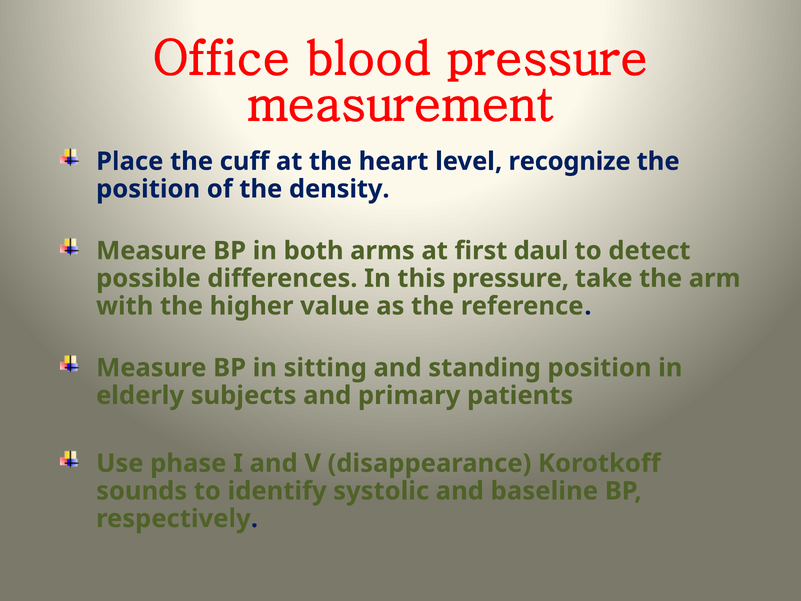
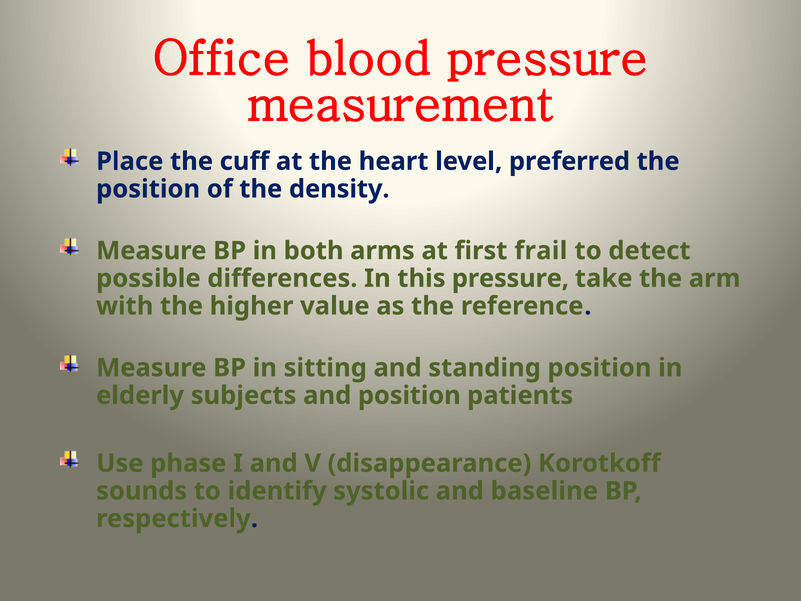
recognize: recognize -> preferred
daul: daul -> frail
and primary: primary -> position
